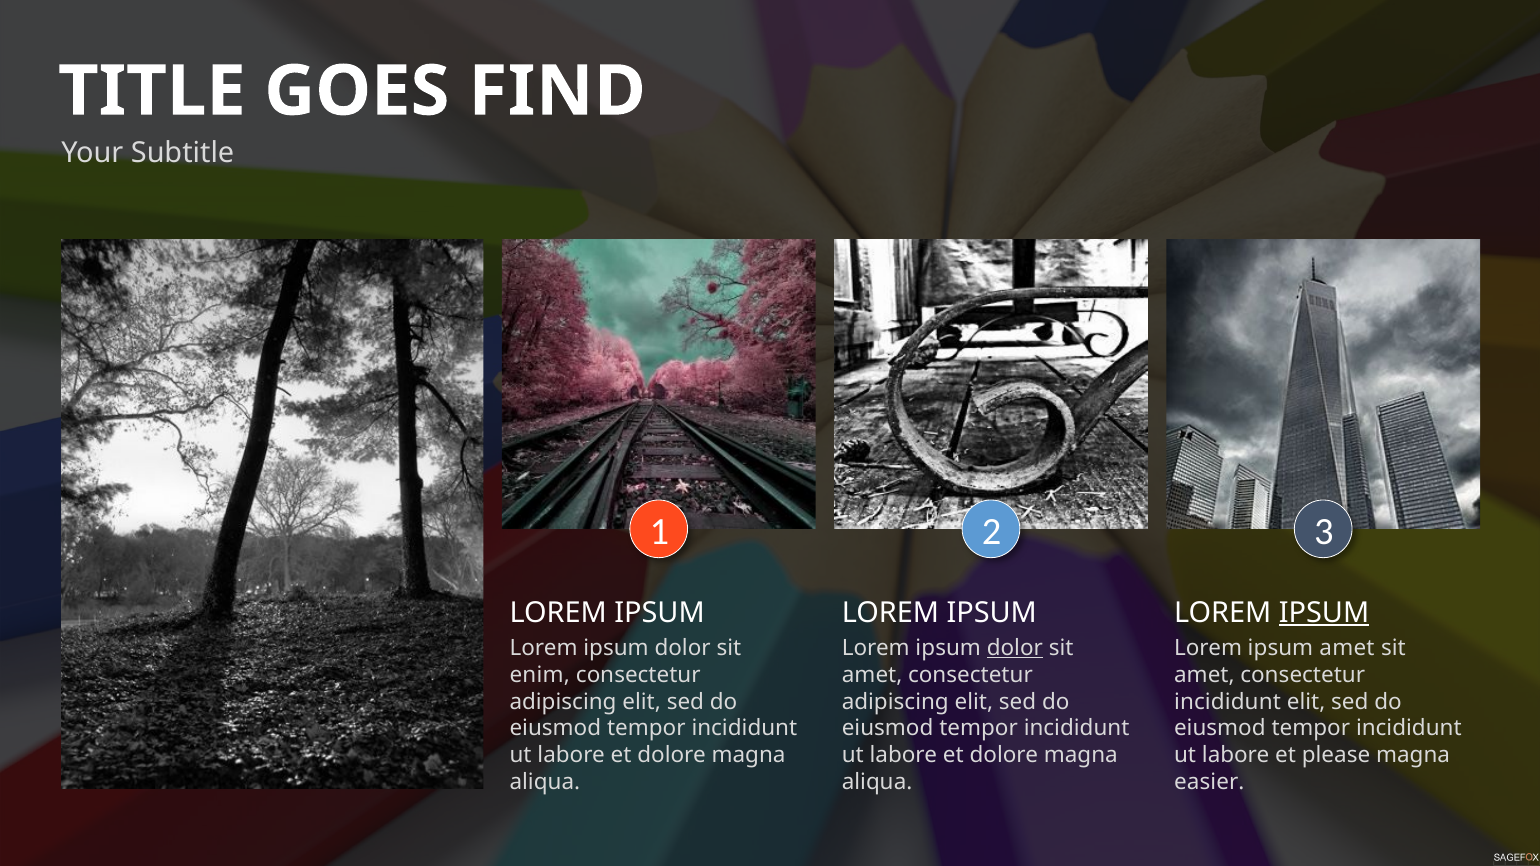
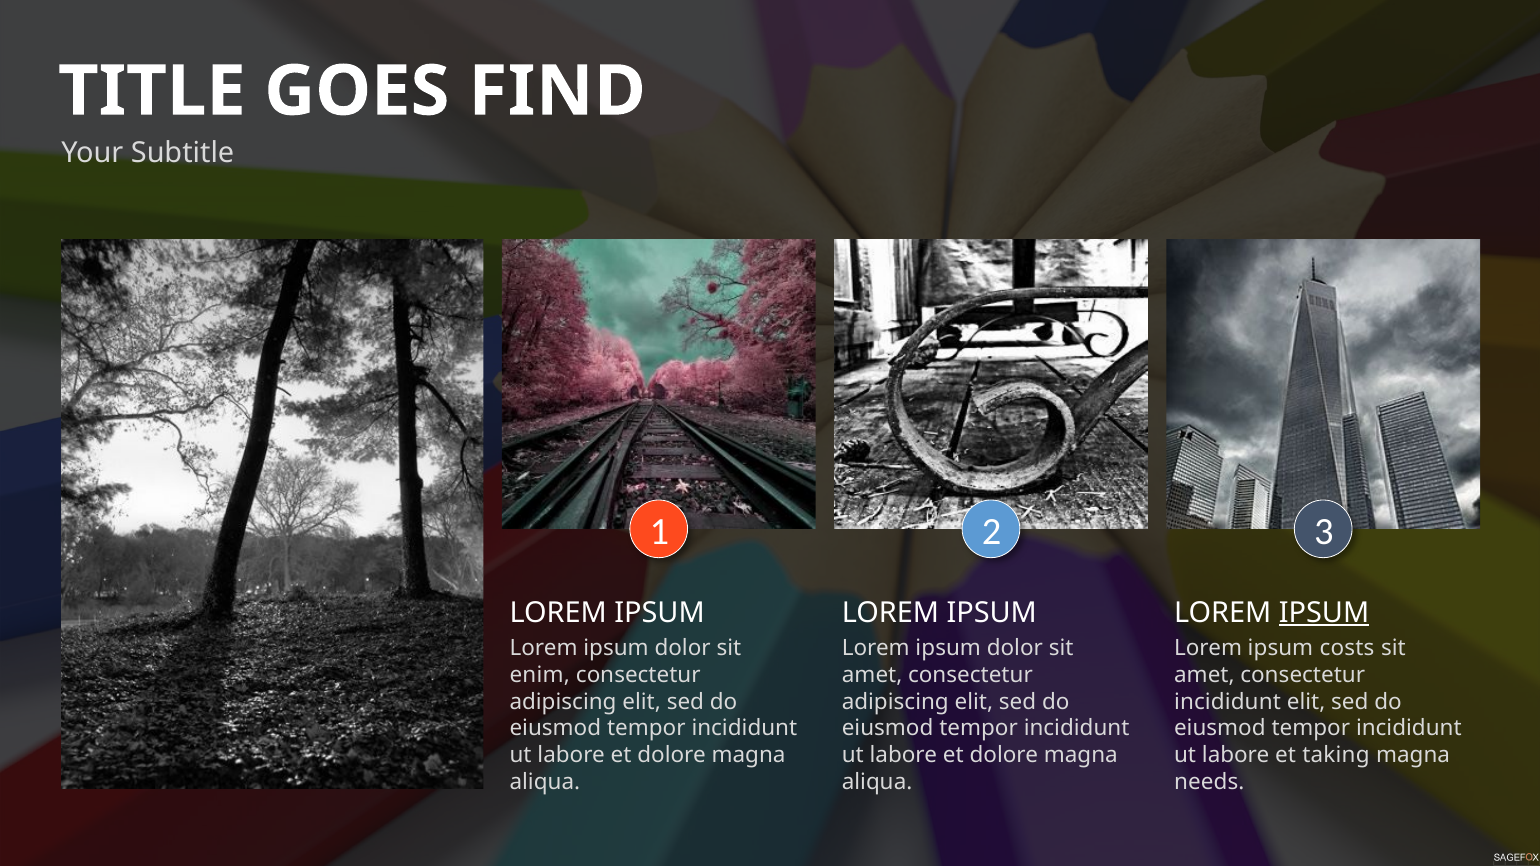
dolor at (1015, 648) underline: present -> none
ipsum amet: amet -> costs
please: please -> taking
easier: easier -> needs
